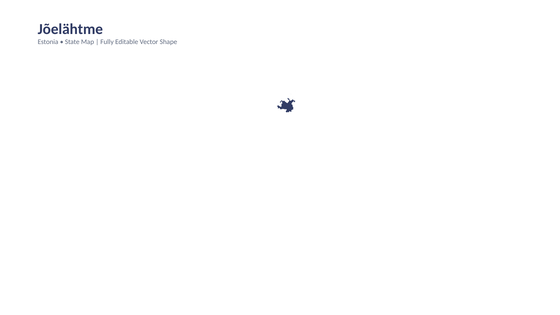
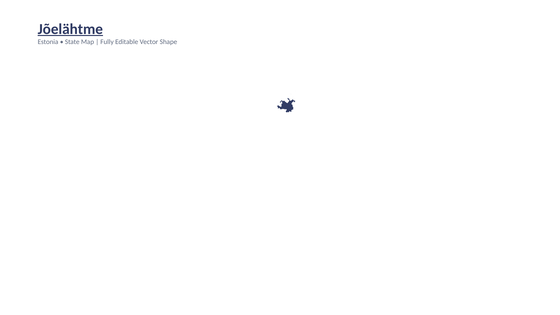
Jõelähtme underline: none -> present
